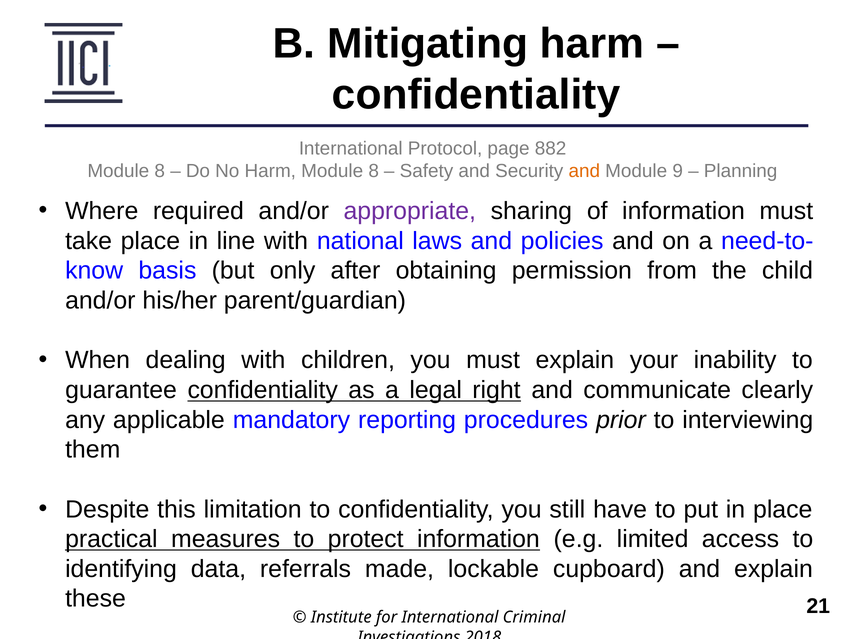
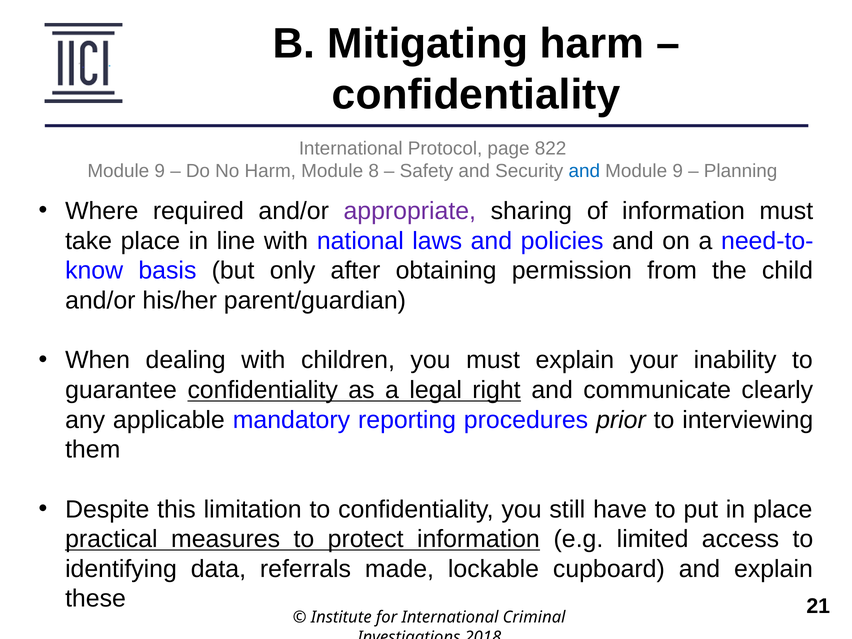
882: 882 -> 822
8 at (160, 171): 8 -> 9
and at (584, 171) colour: orange -> blue
